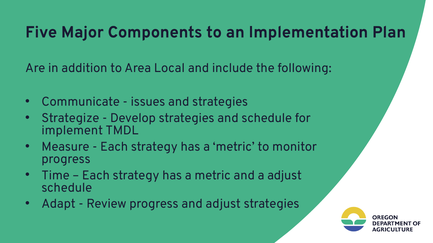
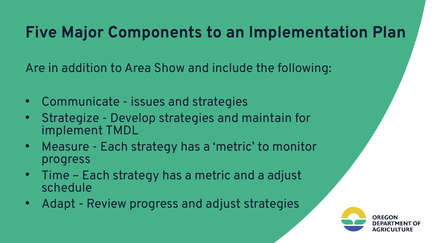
Local: Local -> Show
and schedule: schedule -> maintain
